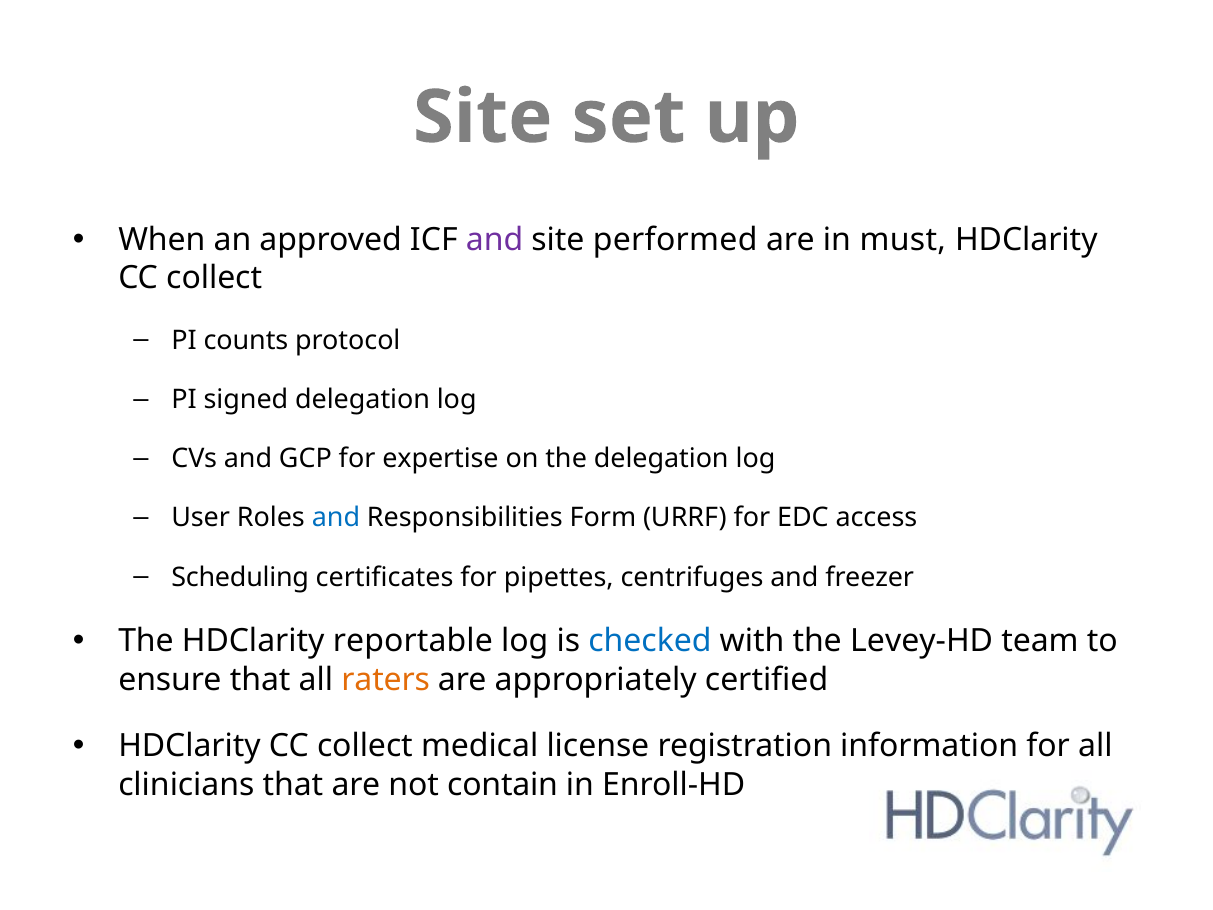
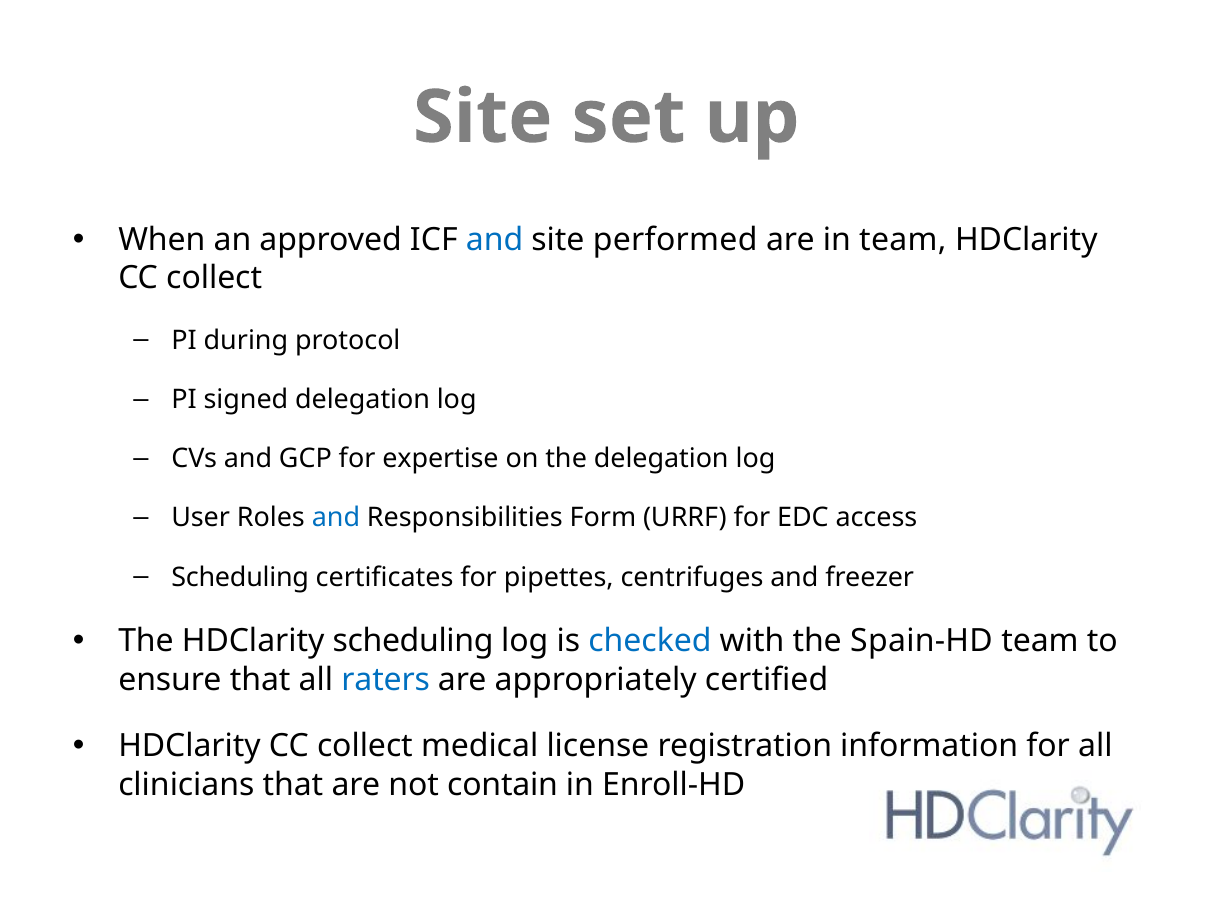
and at (495, 240) colour: purple -> blue
in must: must -> team
counts: counts -> during
HDClarity reportable: reportable -> scheduling
Levey-HD: Levey-HD -> Spain-HD
raters colour: orange -> blue
